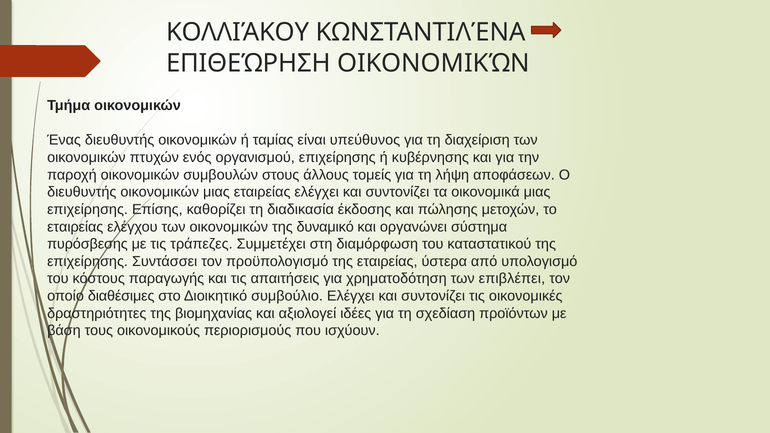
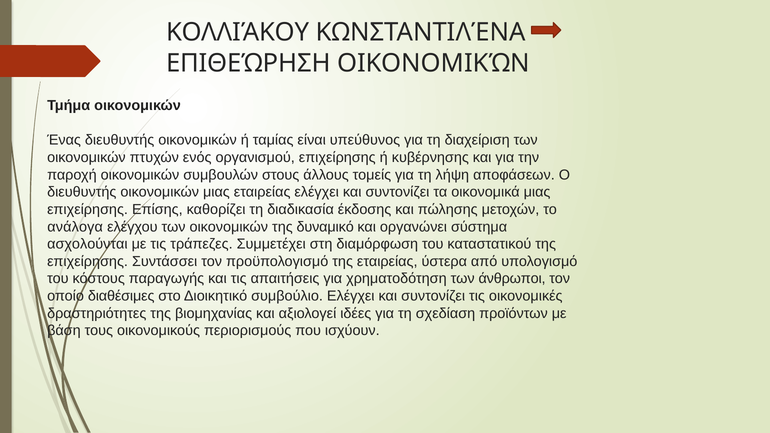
εταιρείας at (75, 227): εταιρείας -> ανάλογα
πυρόσβεσης: πυρόσβεσης -> ασχολούνται
επιβλέπει: επιβλέπει -> άνθρωποι
